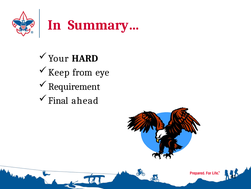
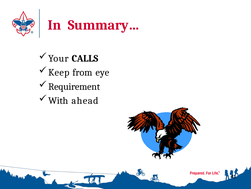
HARD: HARD -> CALLS
Final: Final -> With
